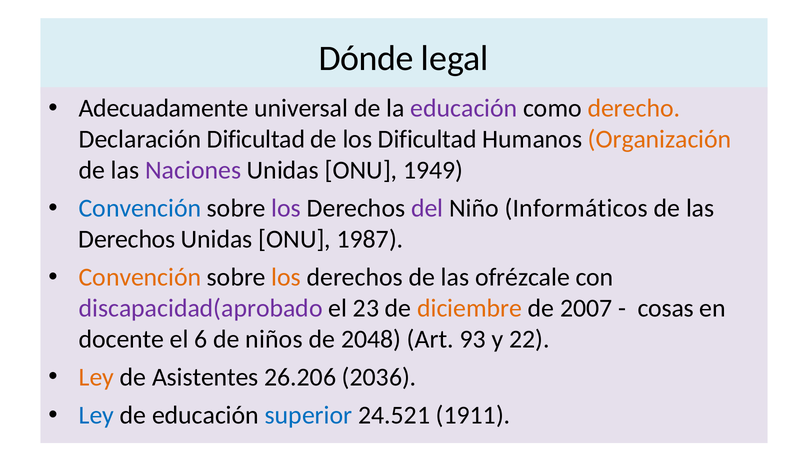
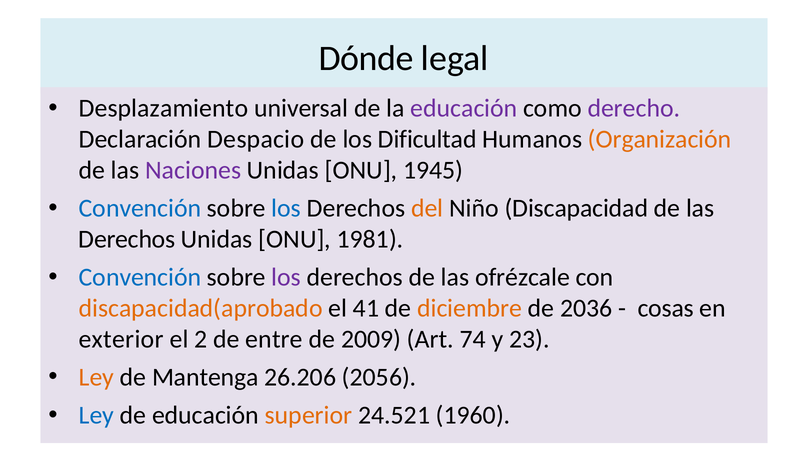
Adecuadamente: Adecuadamente -> Desplazamiento
derecho colour: orange -> purple
Declaración Dificultad: Dificultad -> Despacio
1949: 1949 -> 1945
los at (286, 209) colour: purple -> blue
del colour: purple -> orange
Informáticos: Informáticos -> Discapacidad
1987: 1987 -> 1981
Convención at (140, 278) colour: orange -> blue
los at (286, 278) colour: orange -> purple
discapacidad(aprobado colour: purple -> orange
23: 23 -> 41
2007: 2007 -> 2036
docente: docente -> exterior
6: 6 -> 2
niños: niños -> entre
2048: 2048 -> 2009
93: 93 -> 74
22: 22 -> 23
Asistentes: Asistentes -> Mantenga
2036: 2036 -> 2056
superior colour: blue -> orange
1911: 1911 -> 1960
